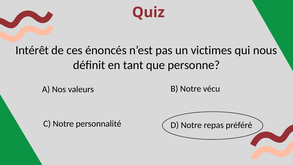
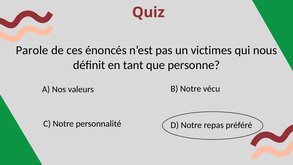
Intérêt: Intérêt -> Parole
